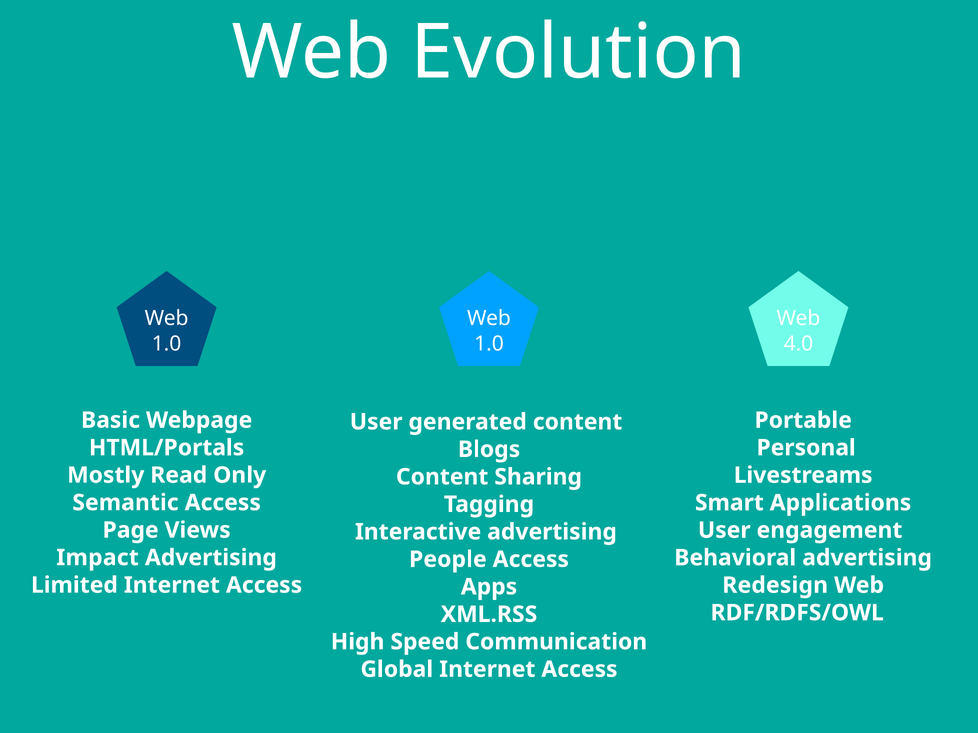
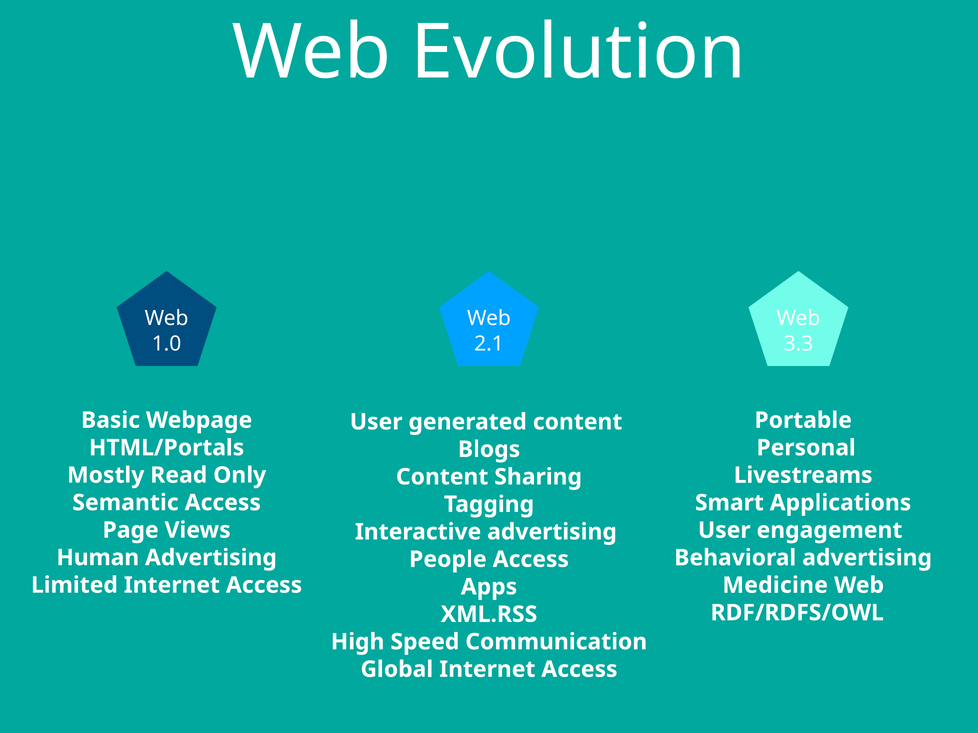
1.0 at (489, 344): 1.0 -> 2.1
4.0: 4.0 -> 3.3
Impact: Impact -> Human
Redesign: Redesign -> Medicine
